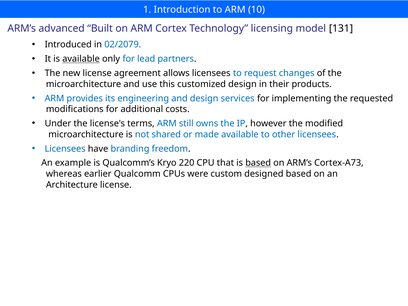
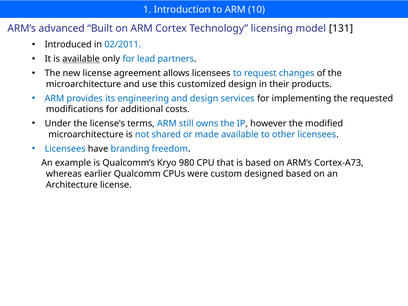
02/2079: 02/2079 -> 02/2011
220: 220 -> 980
based at (258, 163) underline: present -> none
